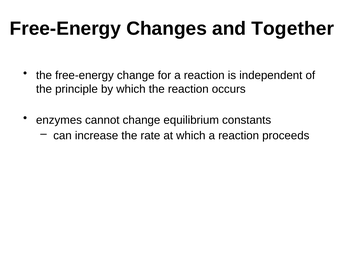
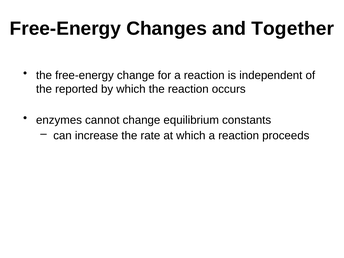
principle: principle -> reported
